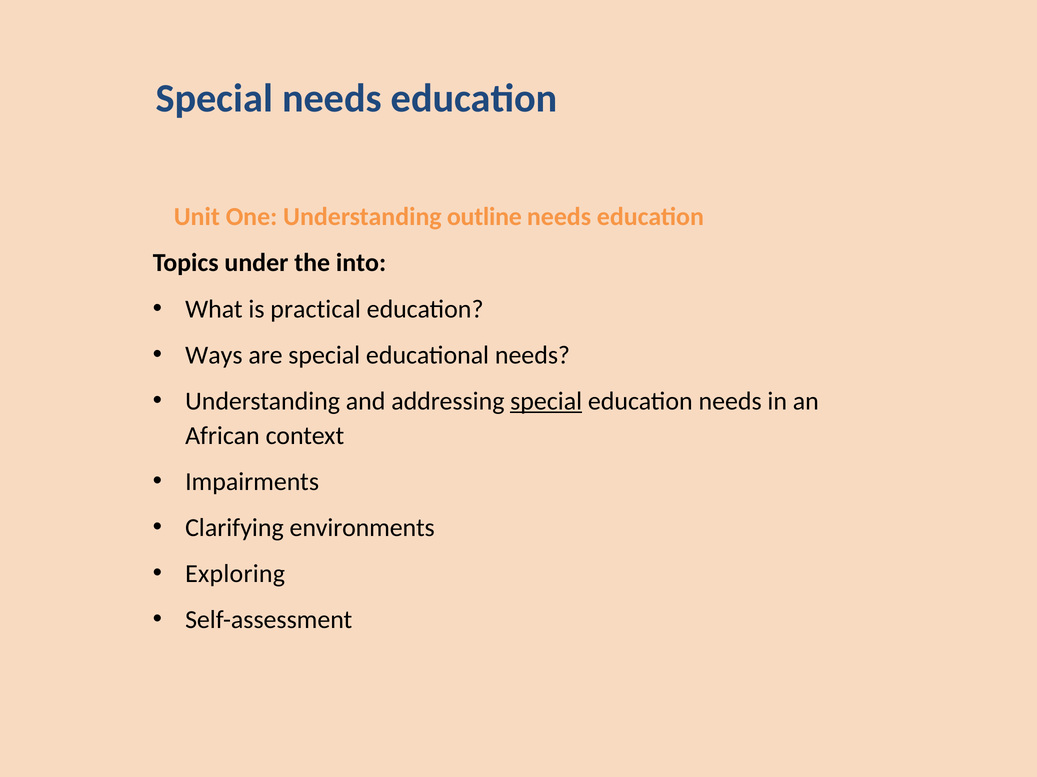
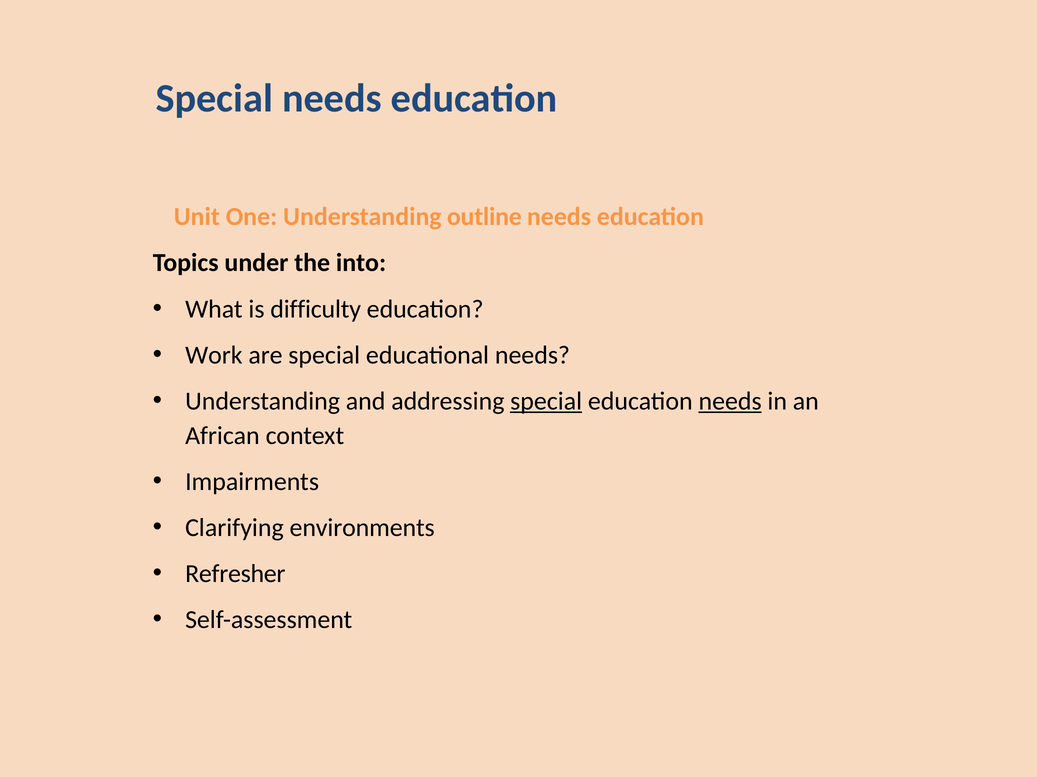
practical: practical -> difficulty
Ways: Ways -> Work
needs at (730, 401) underline: none -> present
Exploring: Exploring -> Refresher
